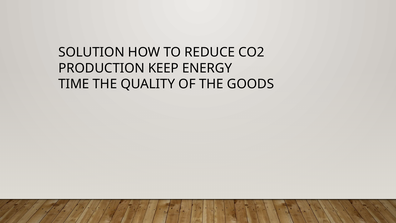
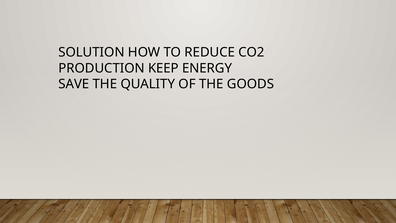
TIME: TIME -> SAVE
